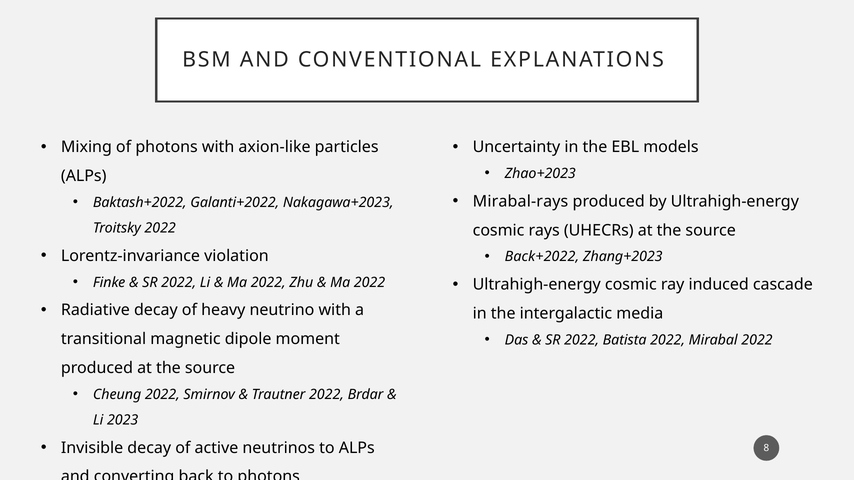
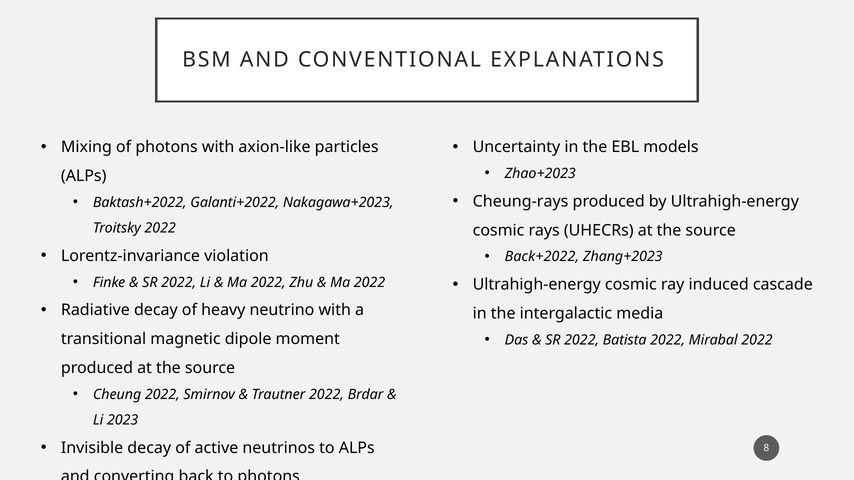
Mirabal-rays: Mirabal-rays -> Cheung-rays
